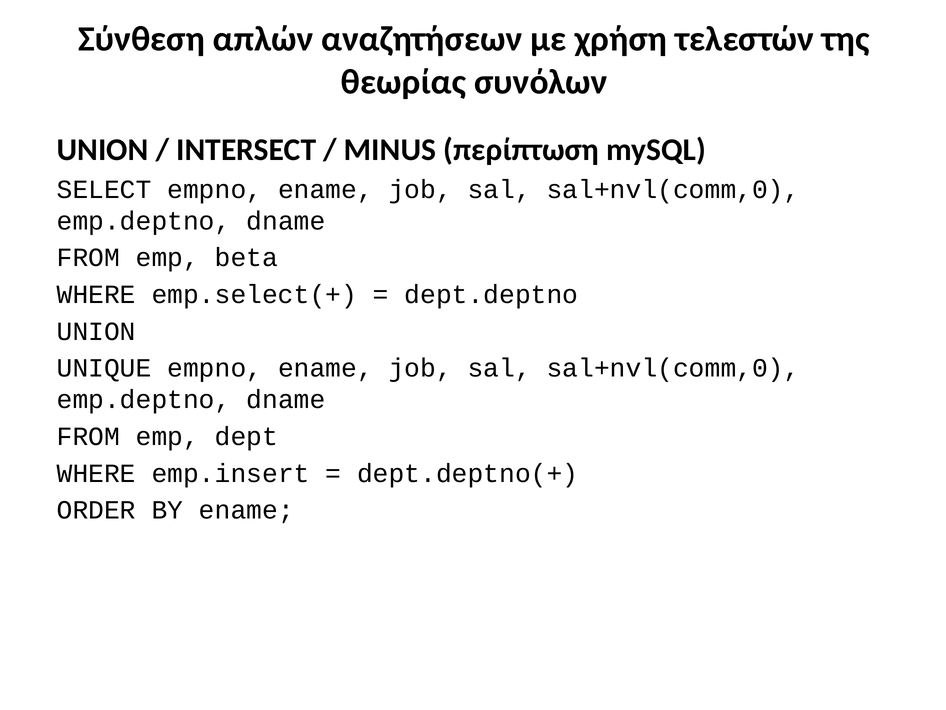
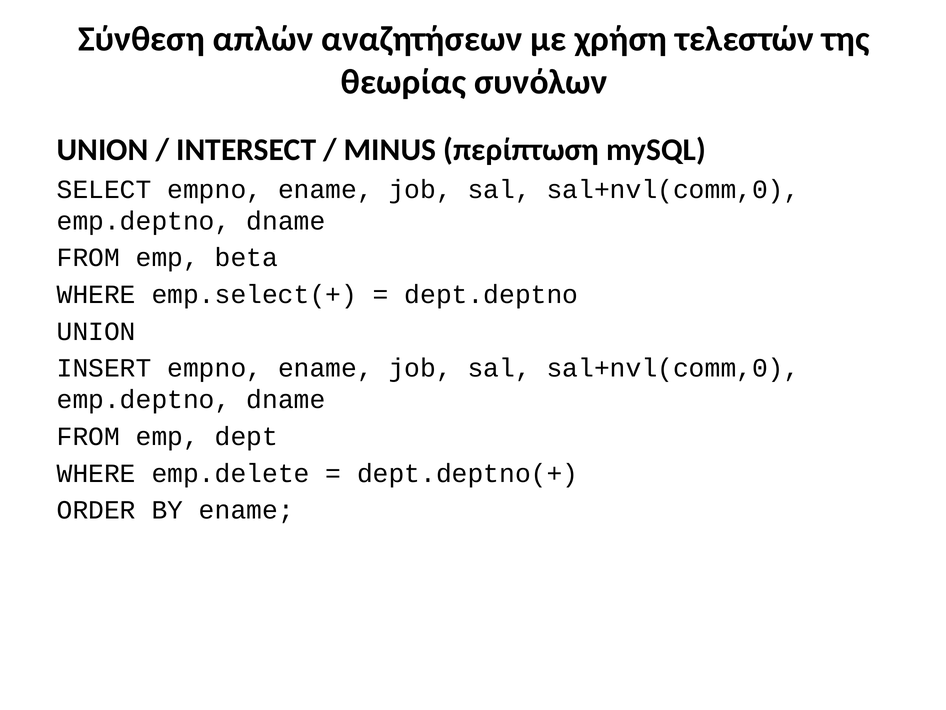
UNIQUE: UNIQUE -> INSERT
emp.insert: emp.insert -> emp.delete
